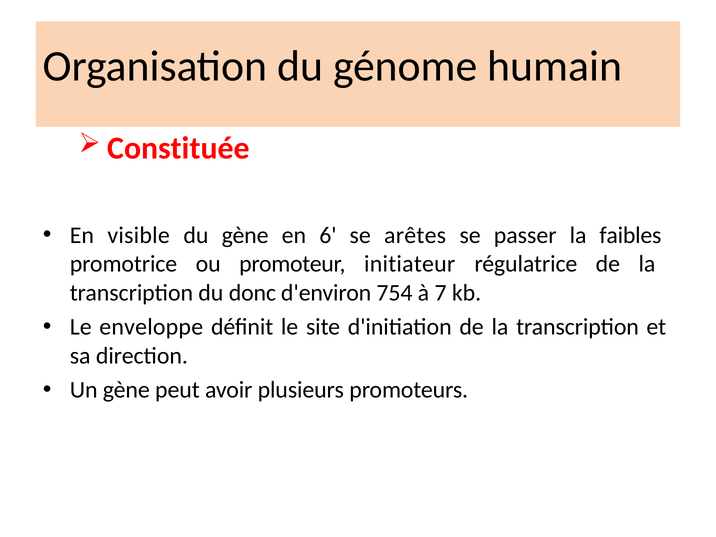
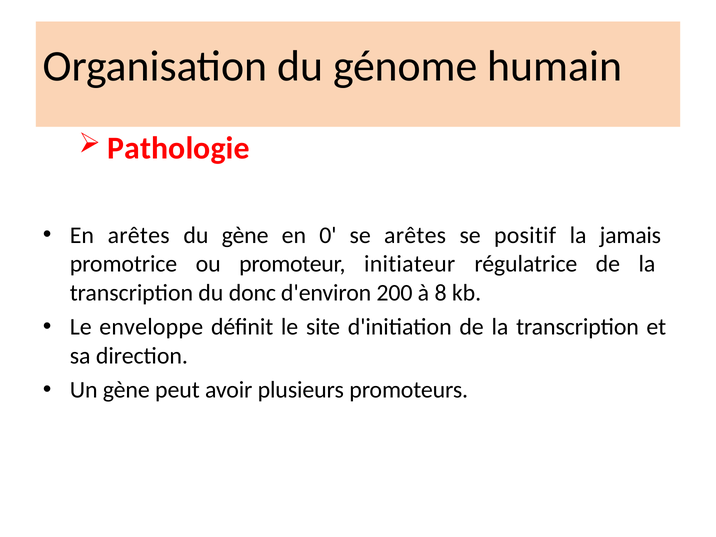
Constituée: Constituée -> Pathologie
En visible: visible -> arêtes
6: 6 -> 0
passer: passer -> positif
faibles: faibles -> jamais
754: 754 -> 200
7: 7 -> 8
